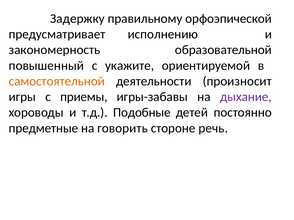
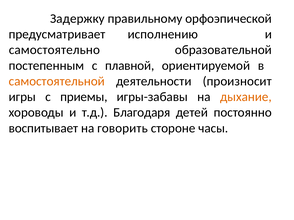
закономерность: закономерность -> самостоятельно
повышенный: повышенный -> постепенным
укажите: укажите -> плавной
дыхание colour: purple -> orange
Подобные: Подобные -> Благодаря
предметные: предметные -> воспитывает
речь: речь -> часы
